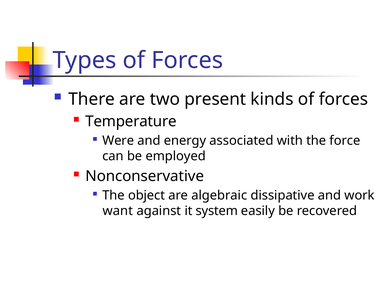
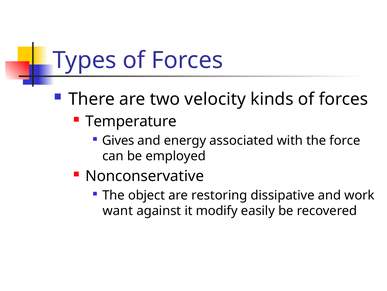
present: present -> velocity
Were: Were -> Gives
algebraic: algebraic -> restoring
system: system -> modify
